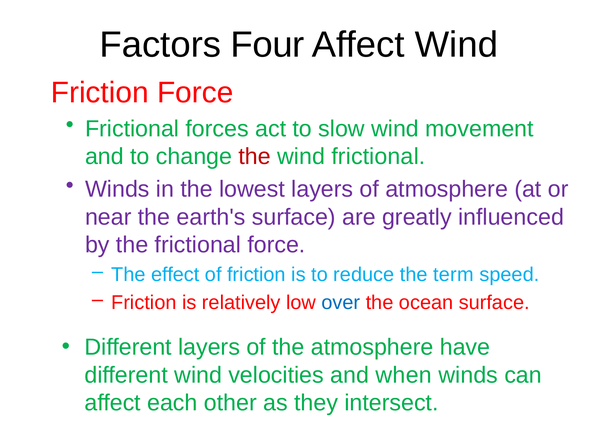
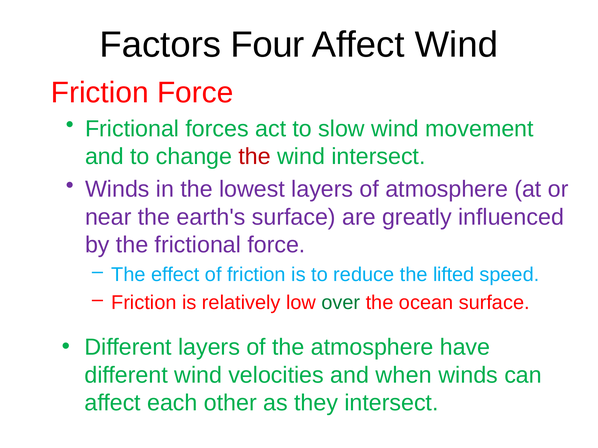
wind frictional: frictional -> intersect
term: term -> lifted
over colour: blue -> green
